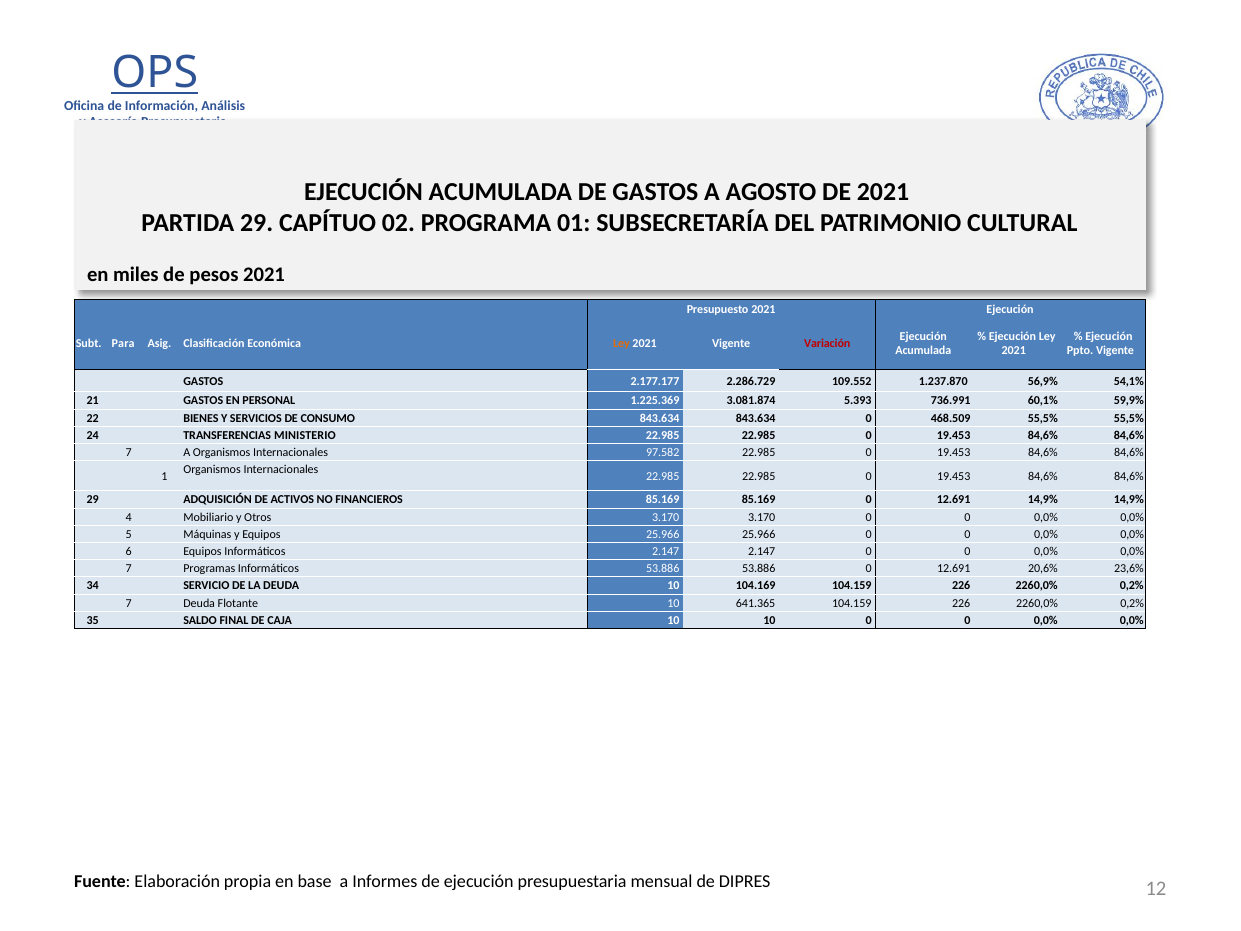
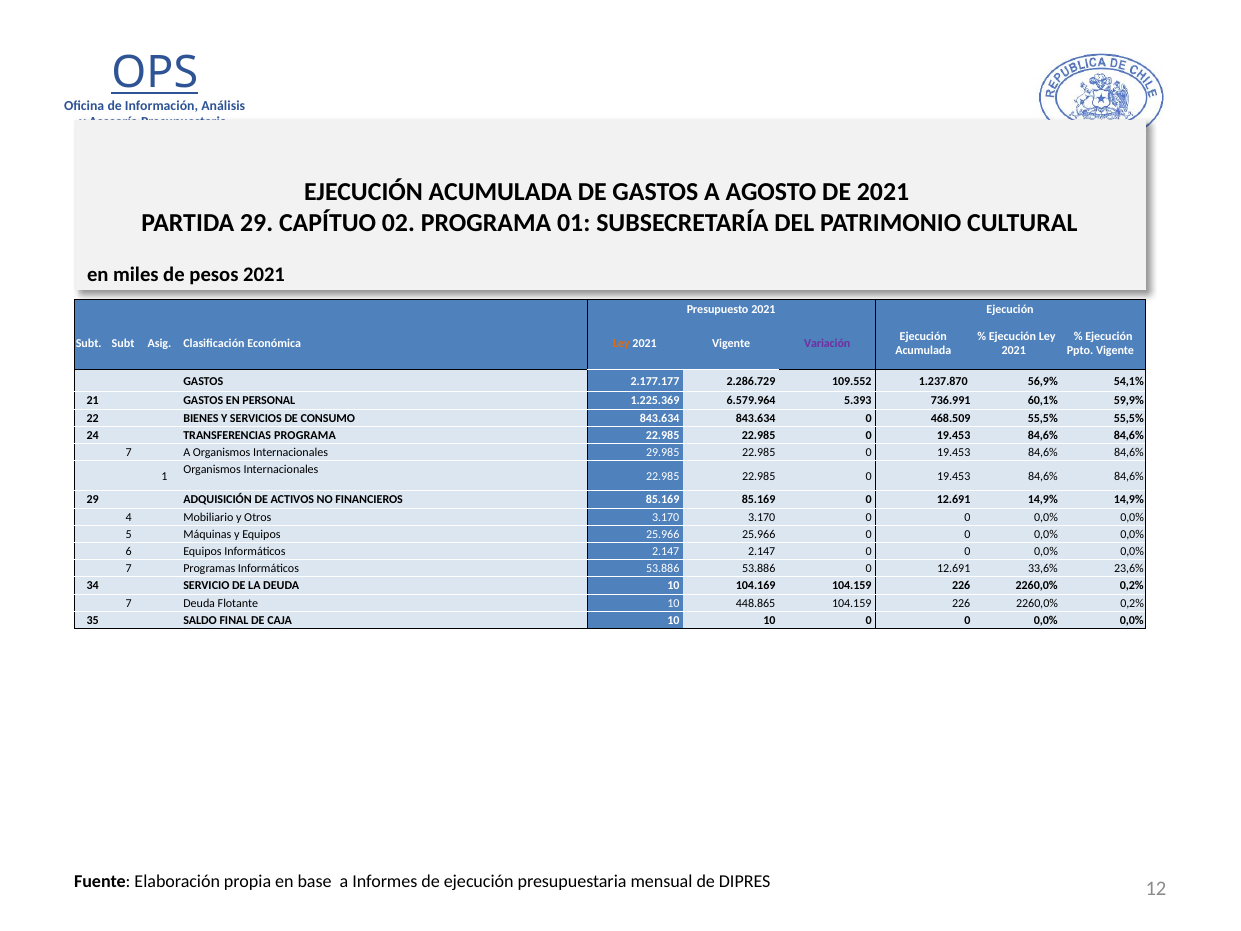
Subt Para: Para -> Subt
Variación colour: red -> purple
3.081.874: 3.081.874 -> 6.579.964
TRANSFERENCIAS MINISTERIO: MINISTERIO -> PROGRAMA
97.582: 97.582 -> 29.985
20,6%: 20,6% -> 33,6%
641.365: 641.365 -> 448.865
